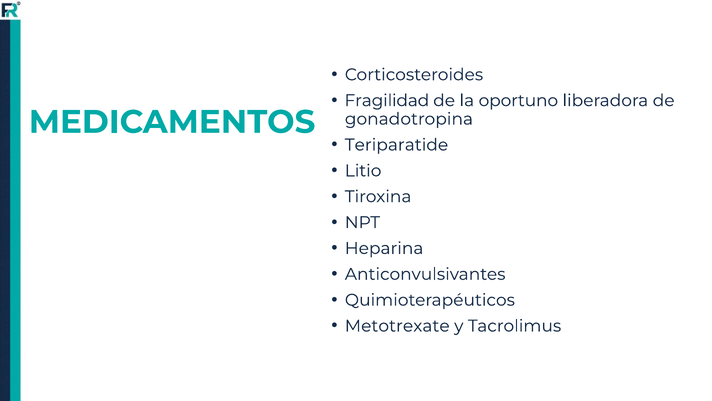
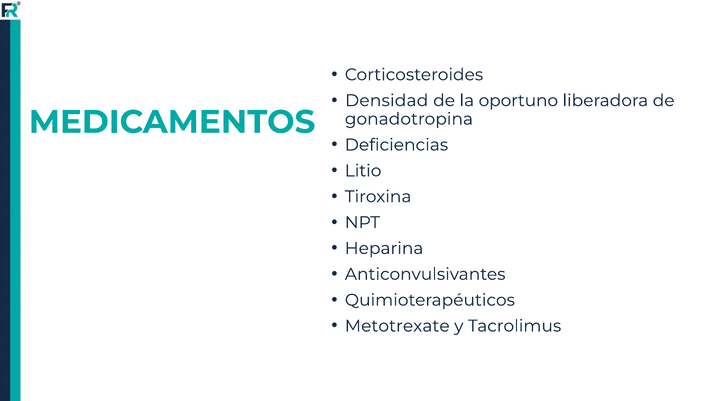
Fragilidad: Fragilidad -> Densidad
Teriparatide: Teriparatide -> Deficiencias
